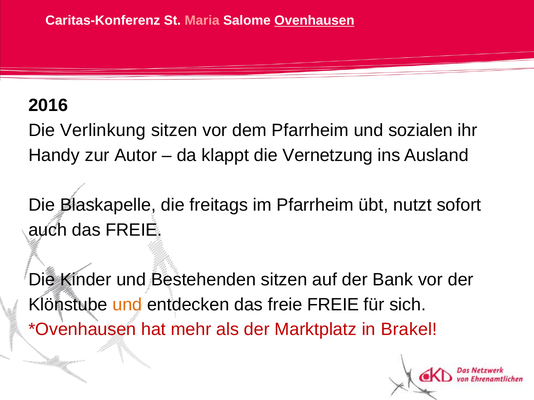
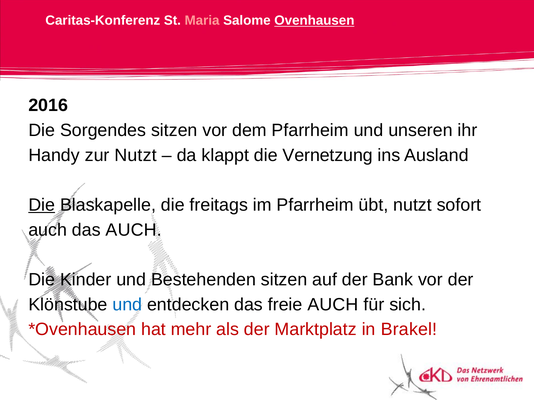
Verlinkung: Verlinkung -> Sorgendes
sozialen: sozialen -> unseren
zur Autor: Autor -> Nutzt
Die at (42, 205) underline: none -> present
auch das FREIE: FREIE -> AUCH
und at (127, 305) colour: orange -> blue
freie FREIE: FREIE -> AUCH
